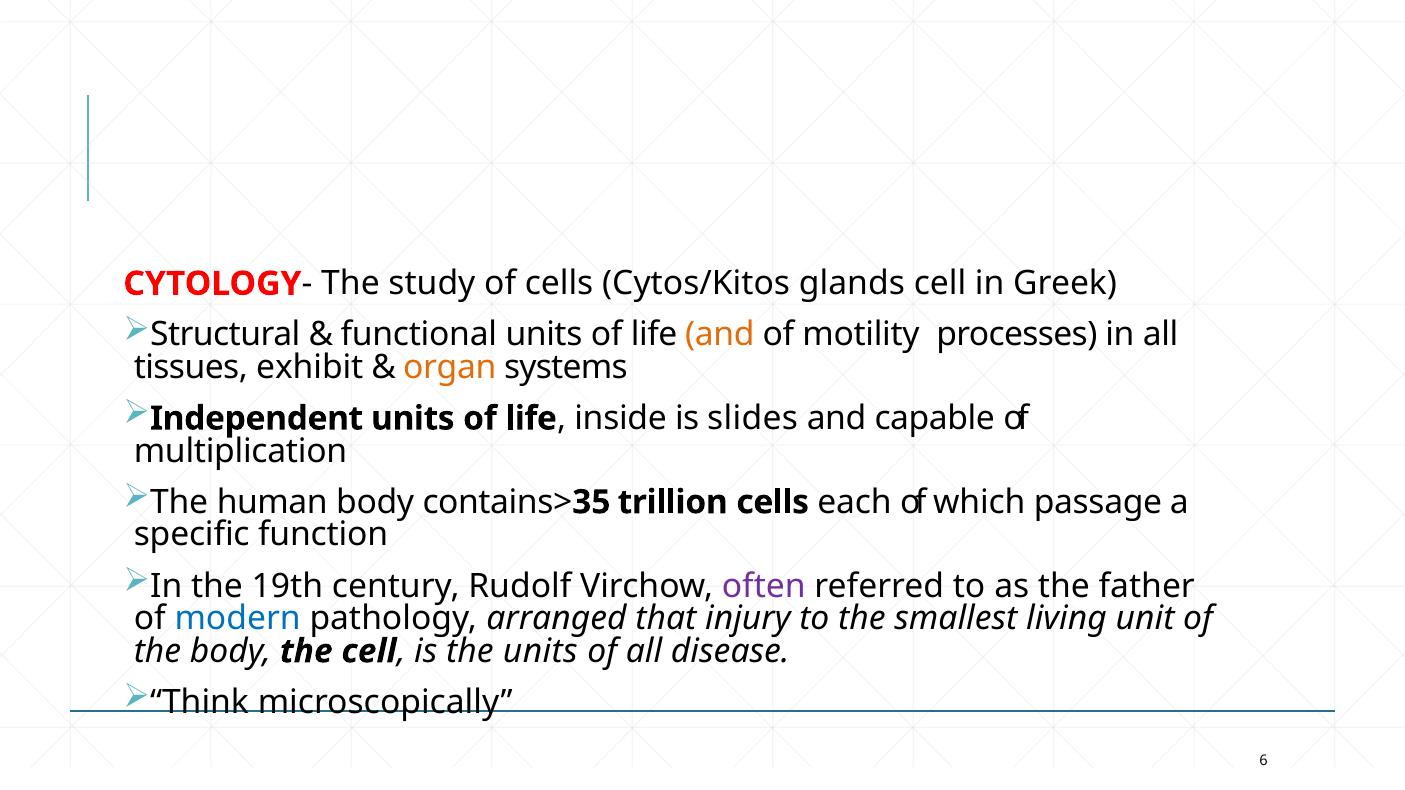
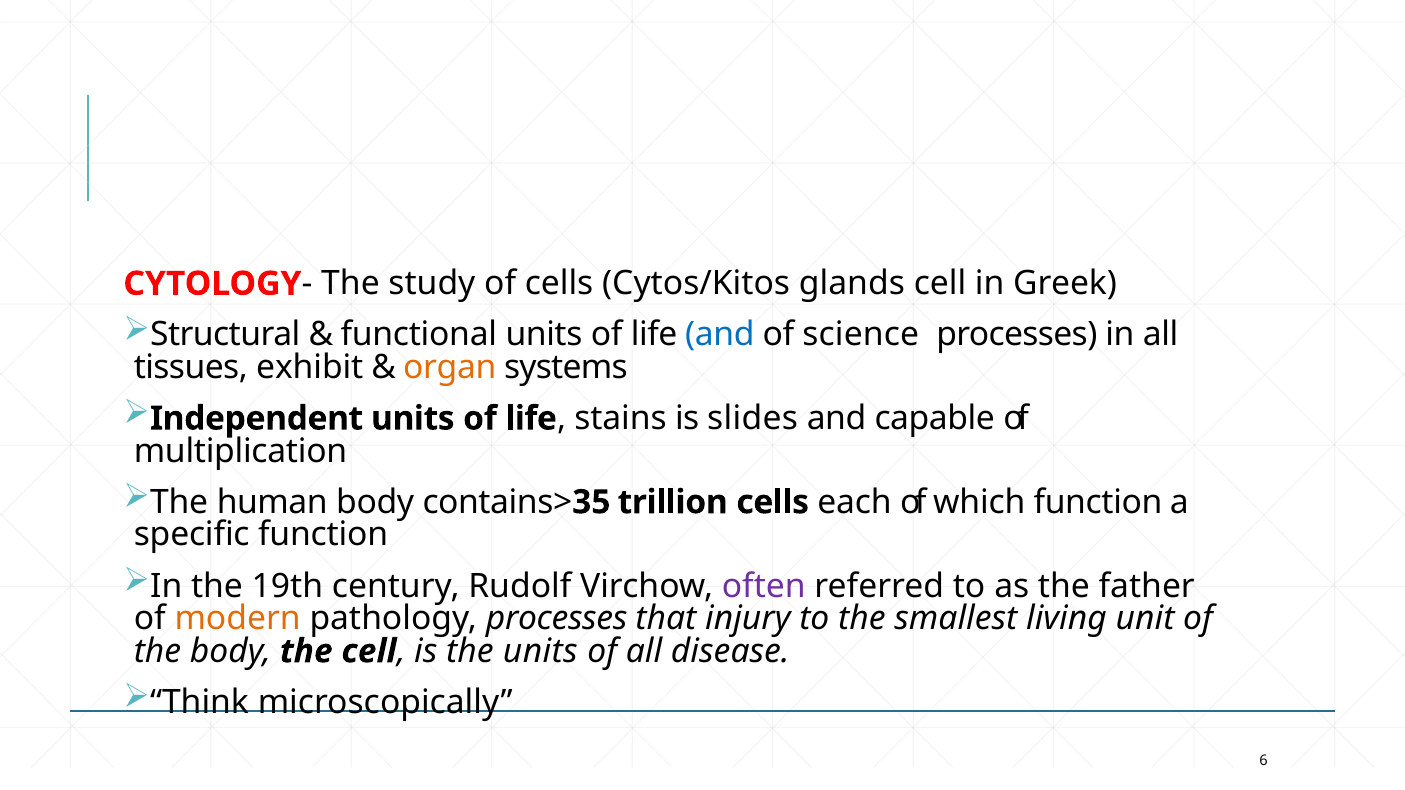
and at (720, 335) colour: orange -> blue
motility: motility -> science
inside: inside -> stains
which passage: passage -> function
modern colour: blue -> orange
pathology arranged: arranged -> processes
